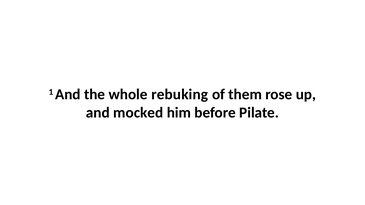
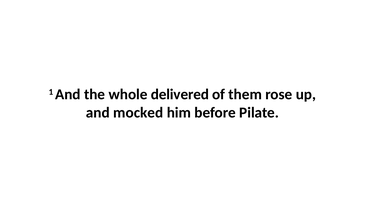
rebuking: rebuking -> delivered
